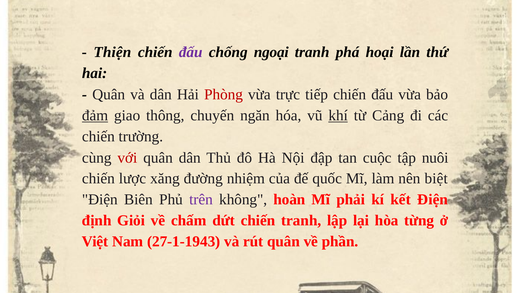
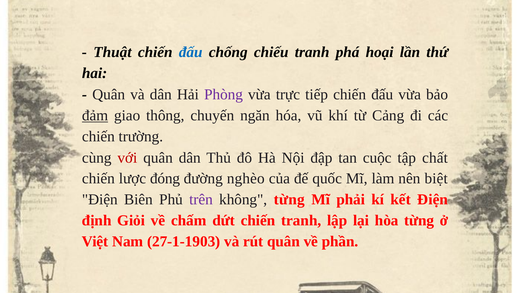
Thiện: Thiện -> Thuật
đấu at (191, 52) colour: purple -> blue
ngoại: ngoại -> chiếu
Phòng colour: red -> purple
khí underline: present -> none
nuôi: nuôi -> chất
xăng: xăng -> đóng
nhiệm: nhiệm -> nghèo
không hoàn: hoàn -> từng
27-1-1943: 27-1-1943 -> 27-1-1903
